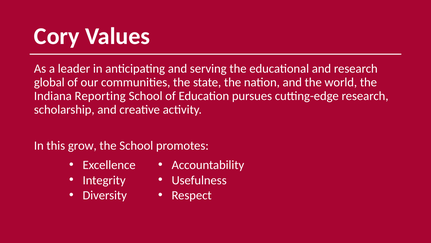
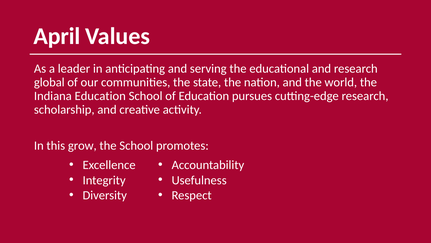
Cory: Cory -> April
Indiana Reporting: Reporting -> Education
